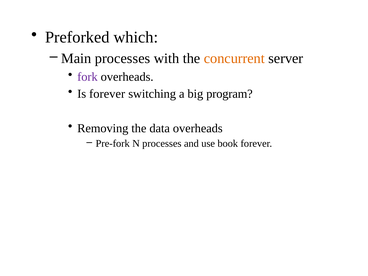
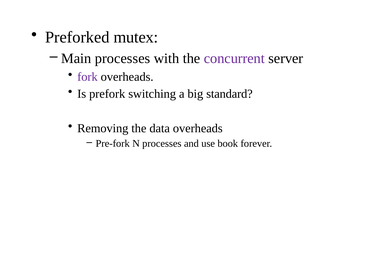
which: which -> mutex
concurrent colour: orange -> purple
Is forever: forever -> prefork
program: program -> standard
